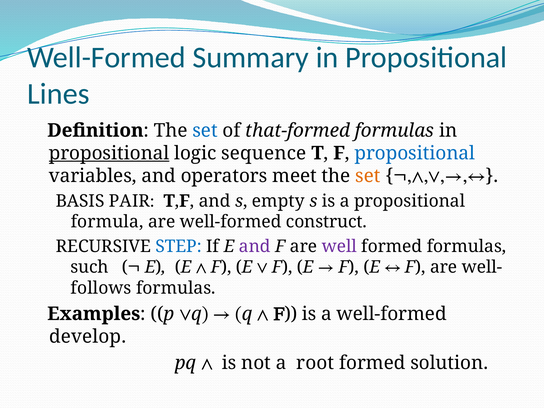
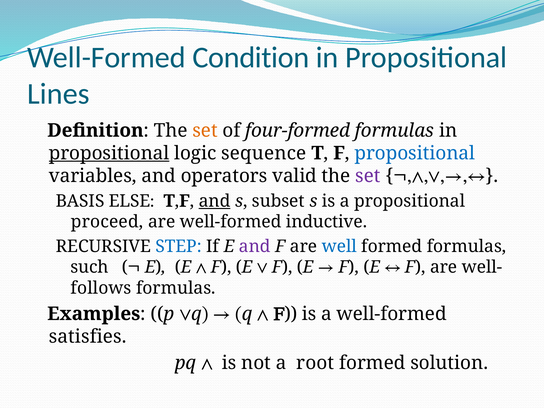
Summary: Summary -> Condition
set at (205, 130) colour: blue -> orange
that-formed: that-formed -> four-formed
meet: meet -> valid
set at (368, 176) colour: orange -> purple
PAIR: PAIR -> ELSE
and at (215, 201) underline: none -> present
empty: empty -> subset
formula: formula -> proceed
construct: construct -> inductive
well colour: purple -> blue
develop: develop -> satisfies
